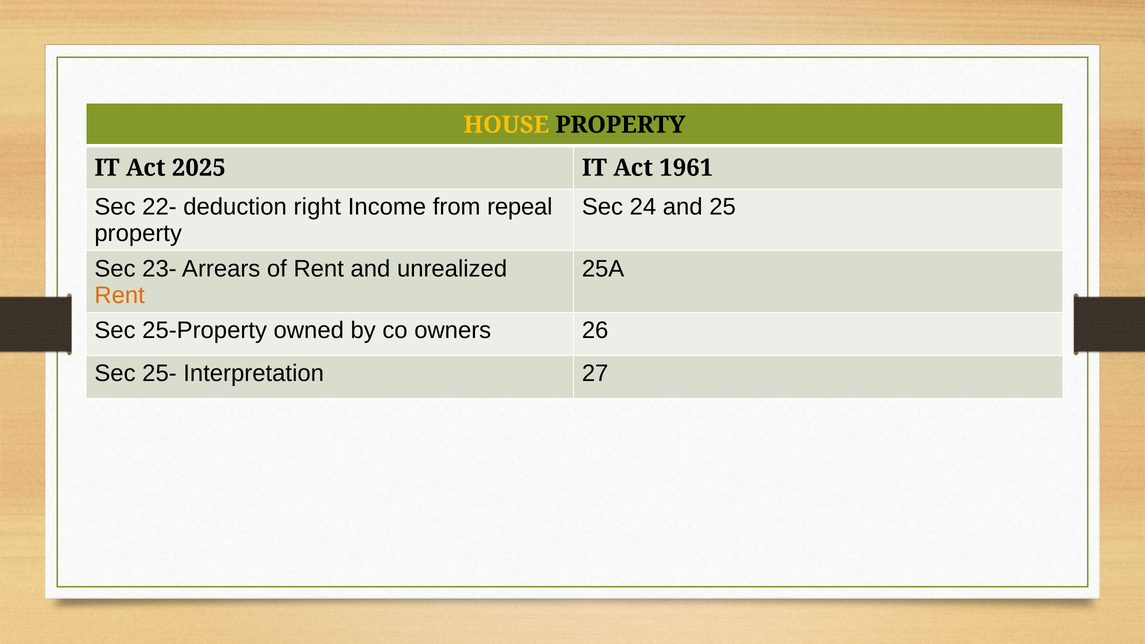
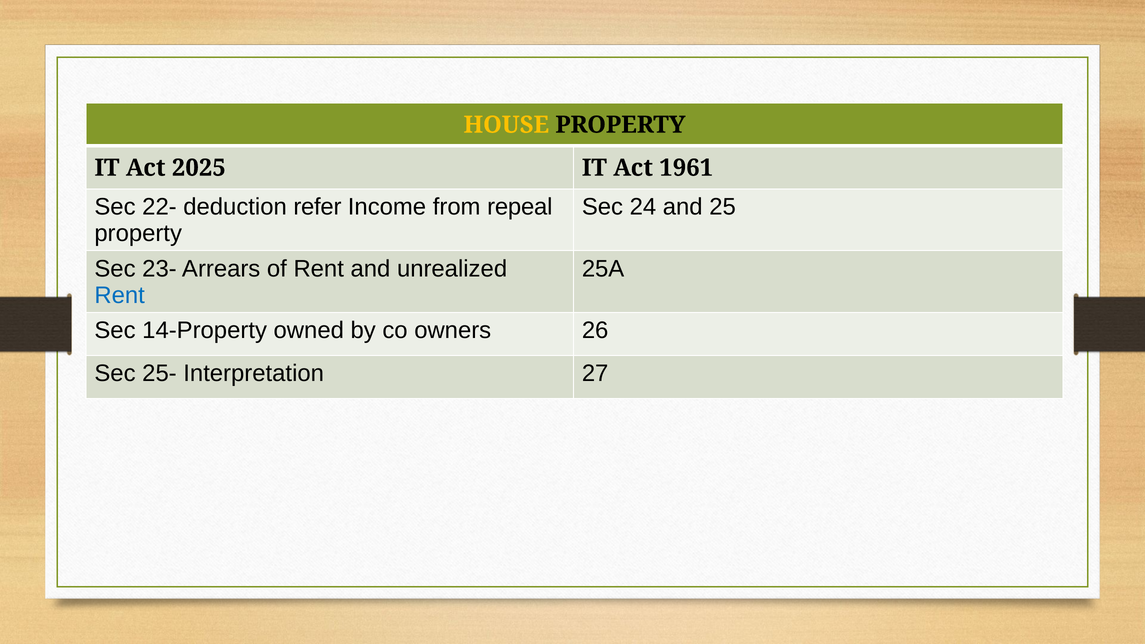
right: right -> refer
Rent at (120, 295) colour: orange -> blue
25-Property: 25-Property -> 14-Property
